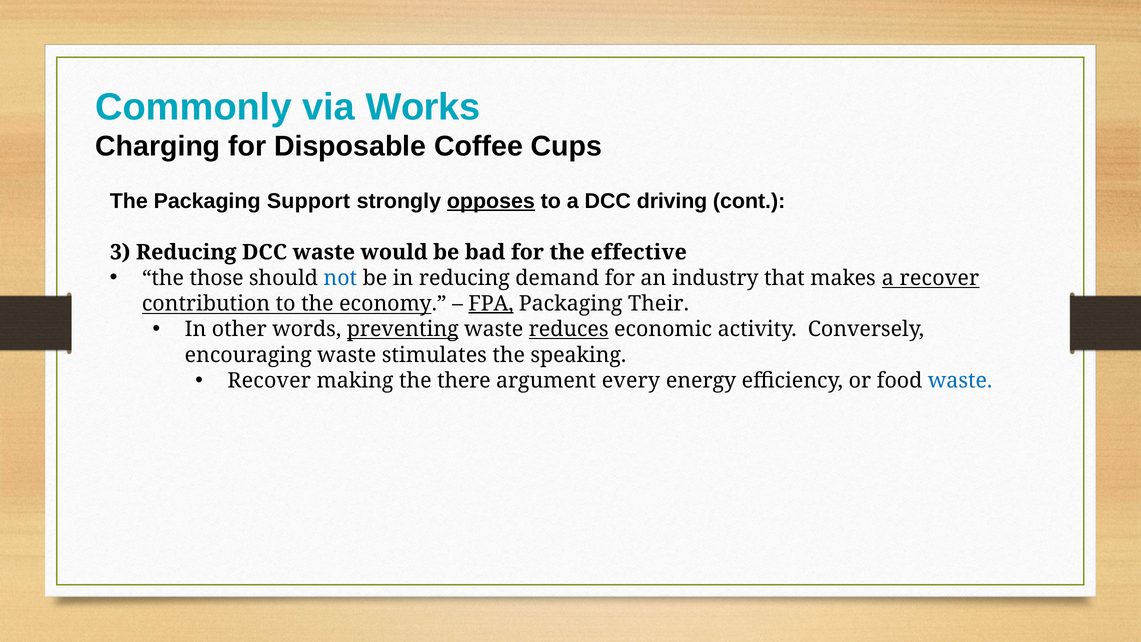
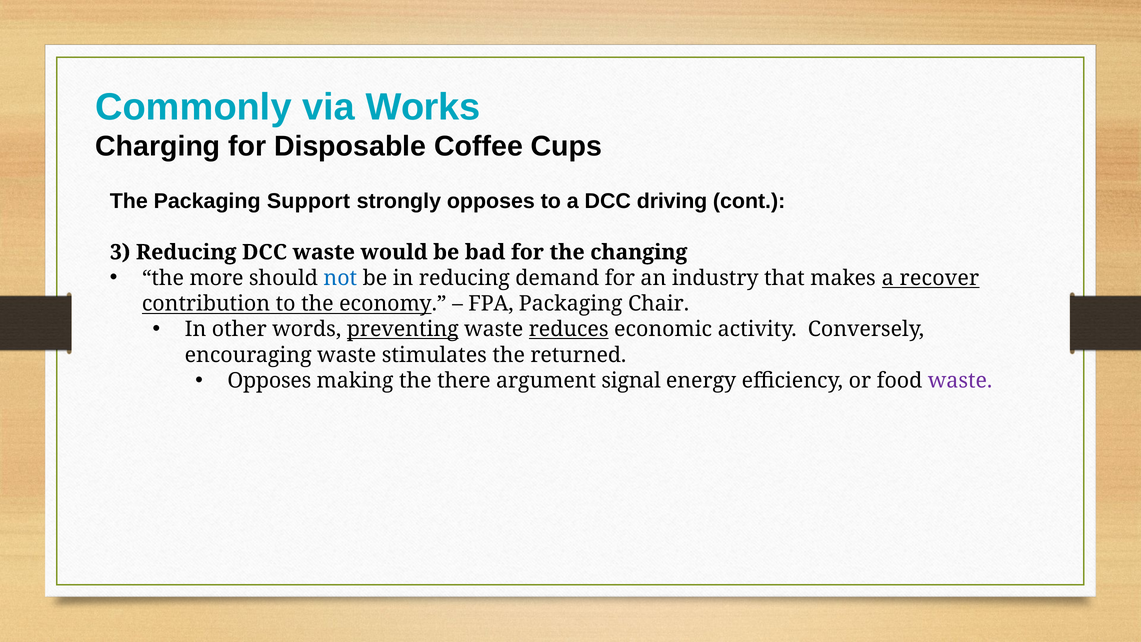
opposes at (491, 201) underline: present -> none
effective: effective -> changing
those: those -> more
FPA underline: present -> none
Their: Their -> Chair
speaking: speaking -> returned
Recover at (269, 381): Recover -> Opposes
every: every -> signal
waste at (960, 381) colour: blue -> purple
